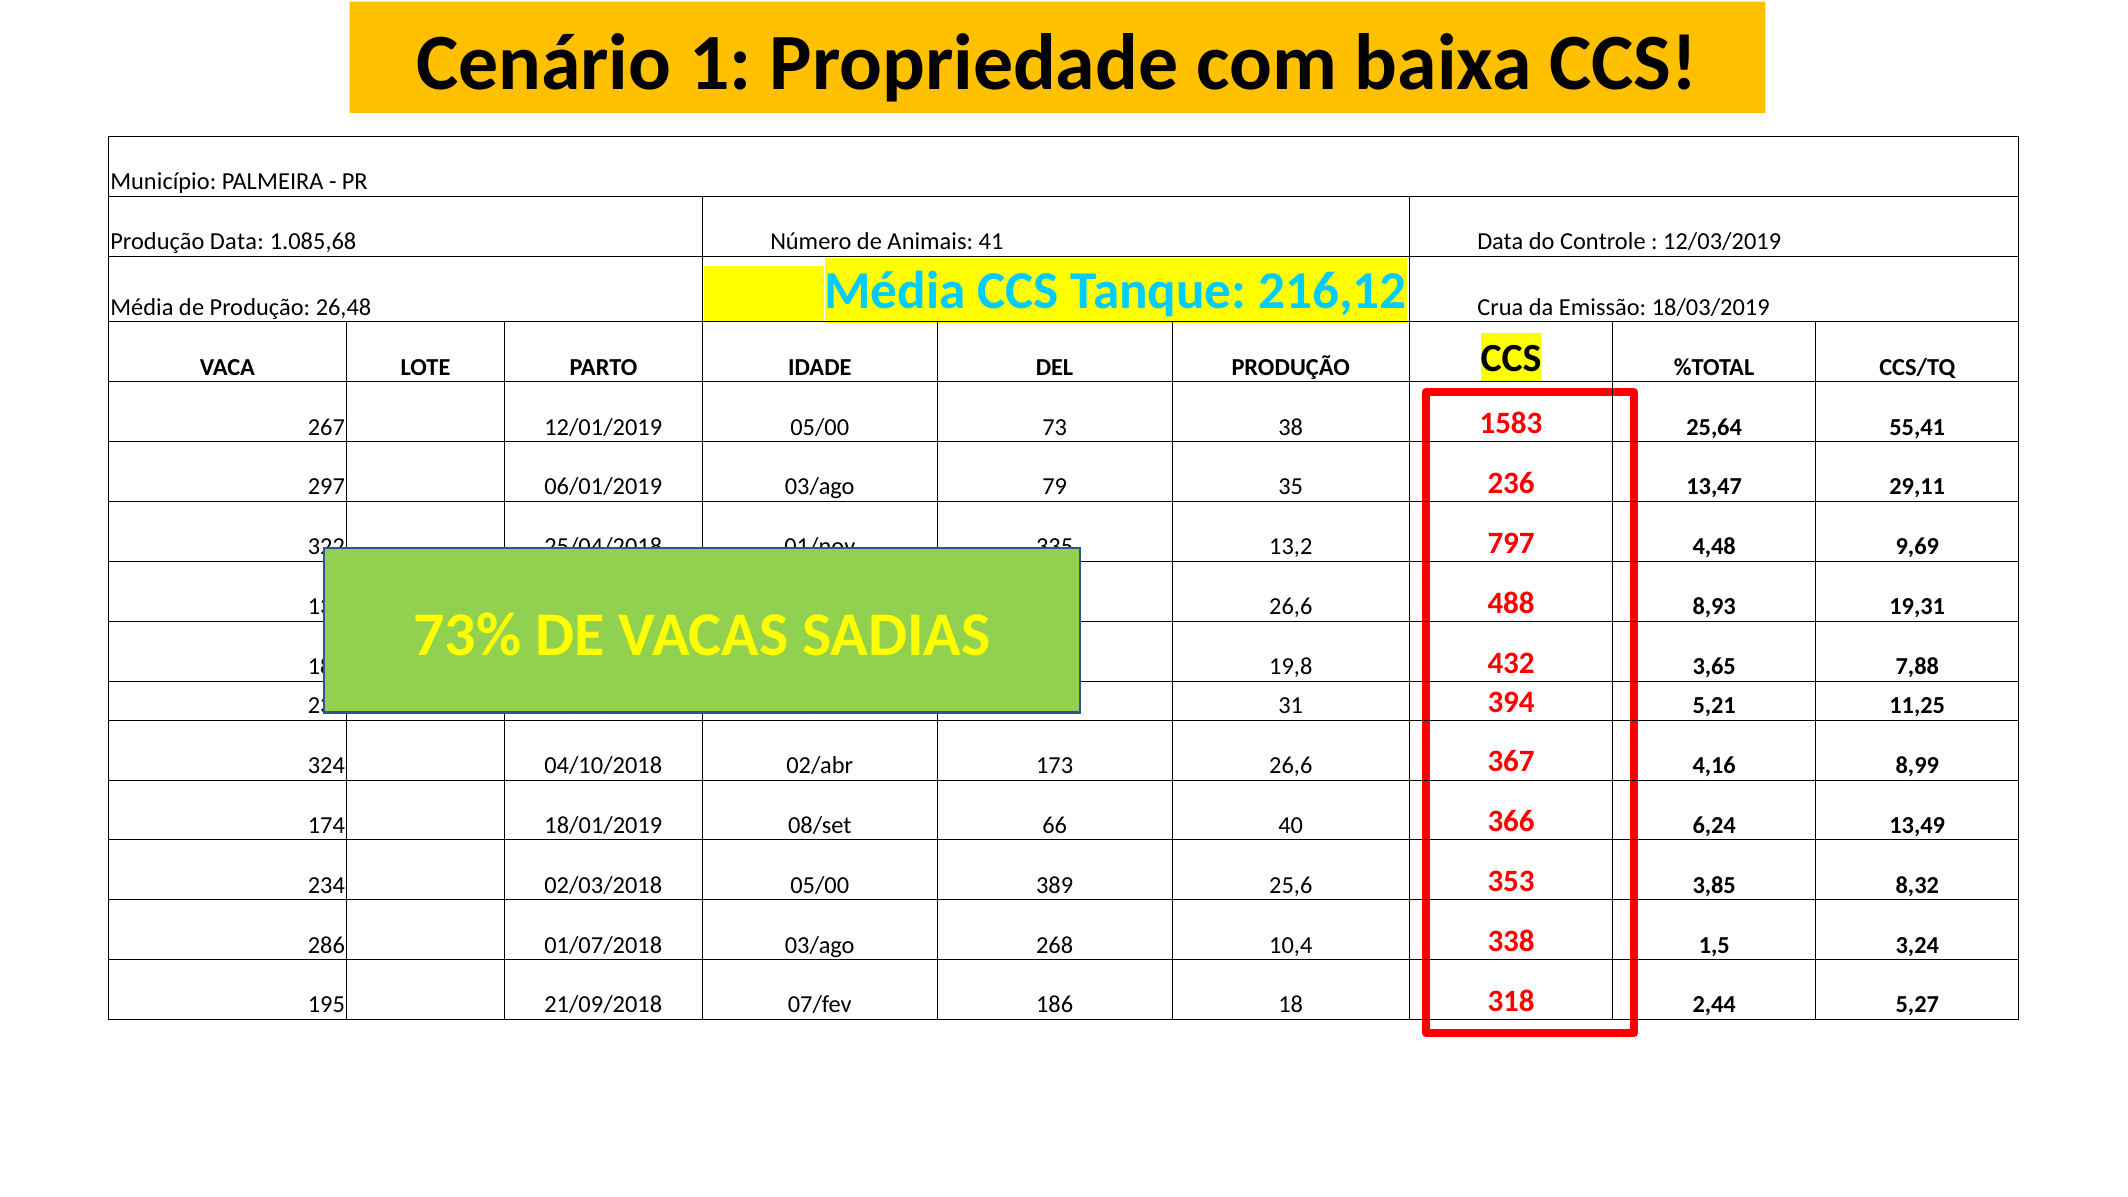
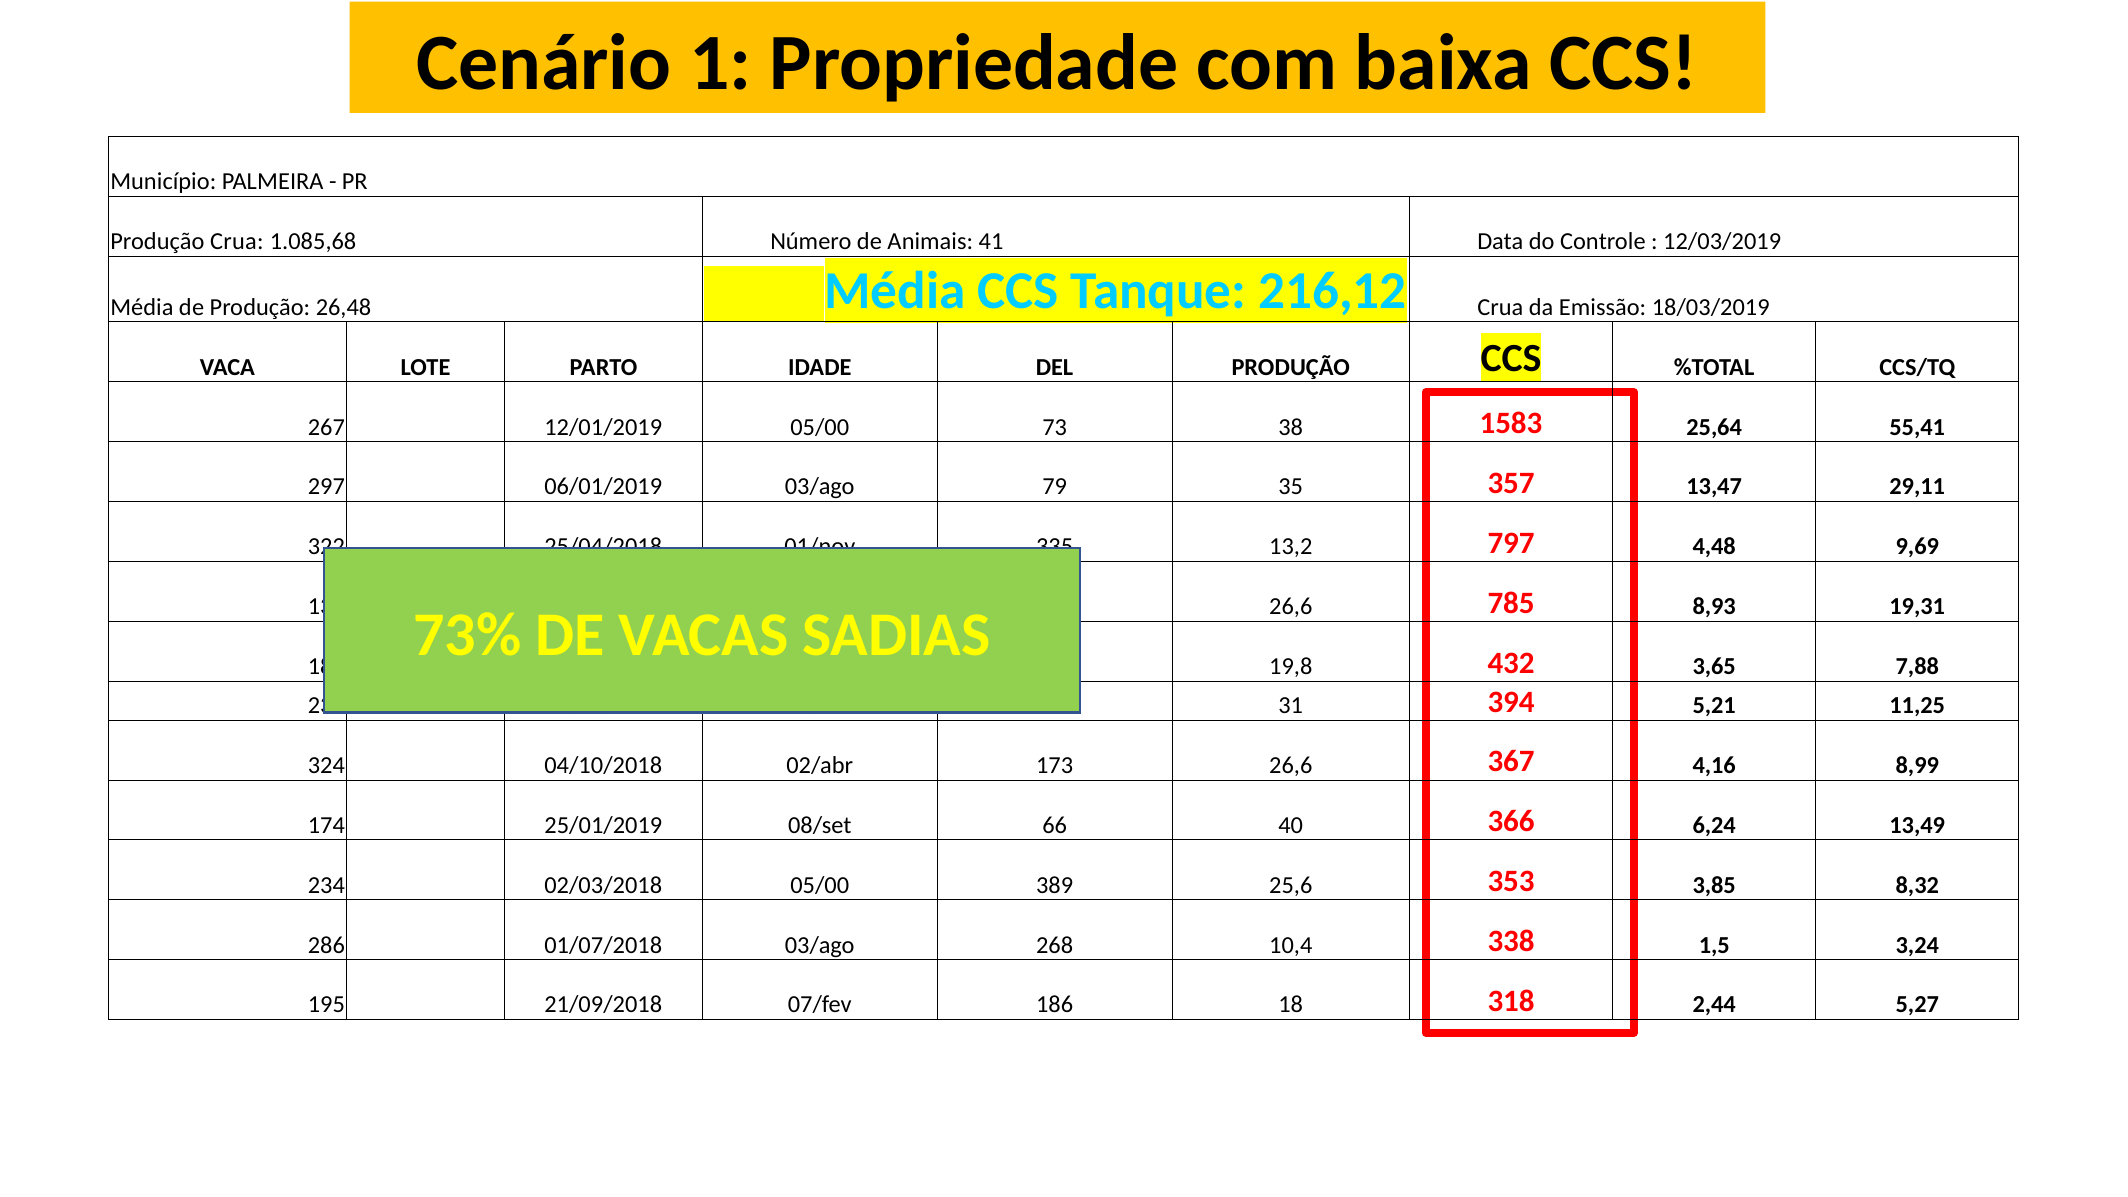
Produção Data: Data -> Crua
236: 236 -> 357
488: 488 -> 785
18/01/2019: 18/01/2019 -> 25/01/2019
